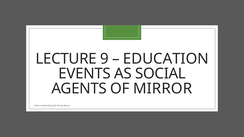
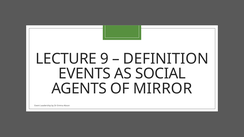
EDUCATION: EDUCATION -> DEFINITION
